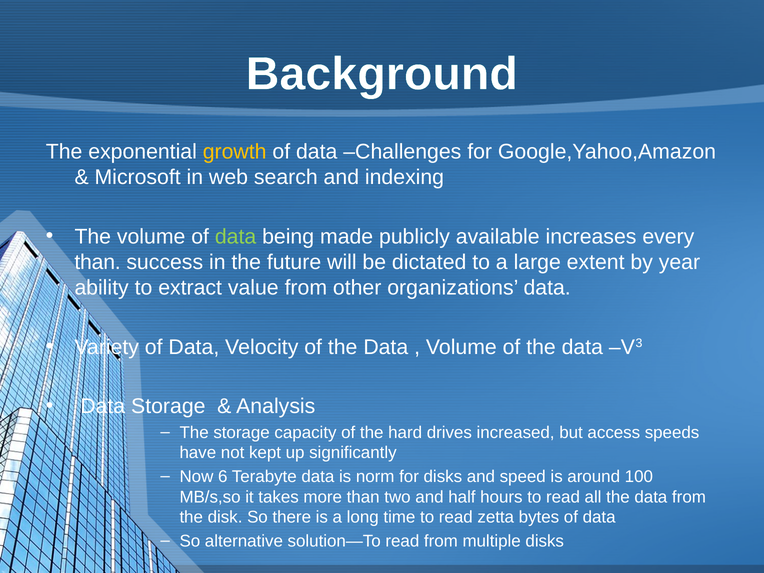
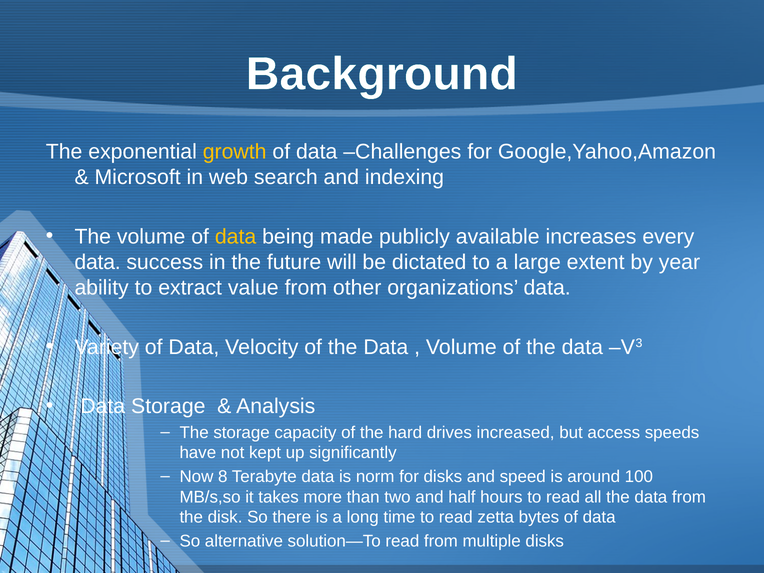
data at (236, 237) colour: light green -> yellow
than at (98, 262): than -> data
6: 6 -> 8
